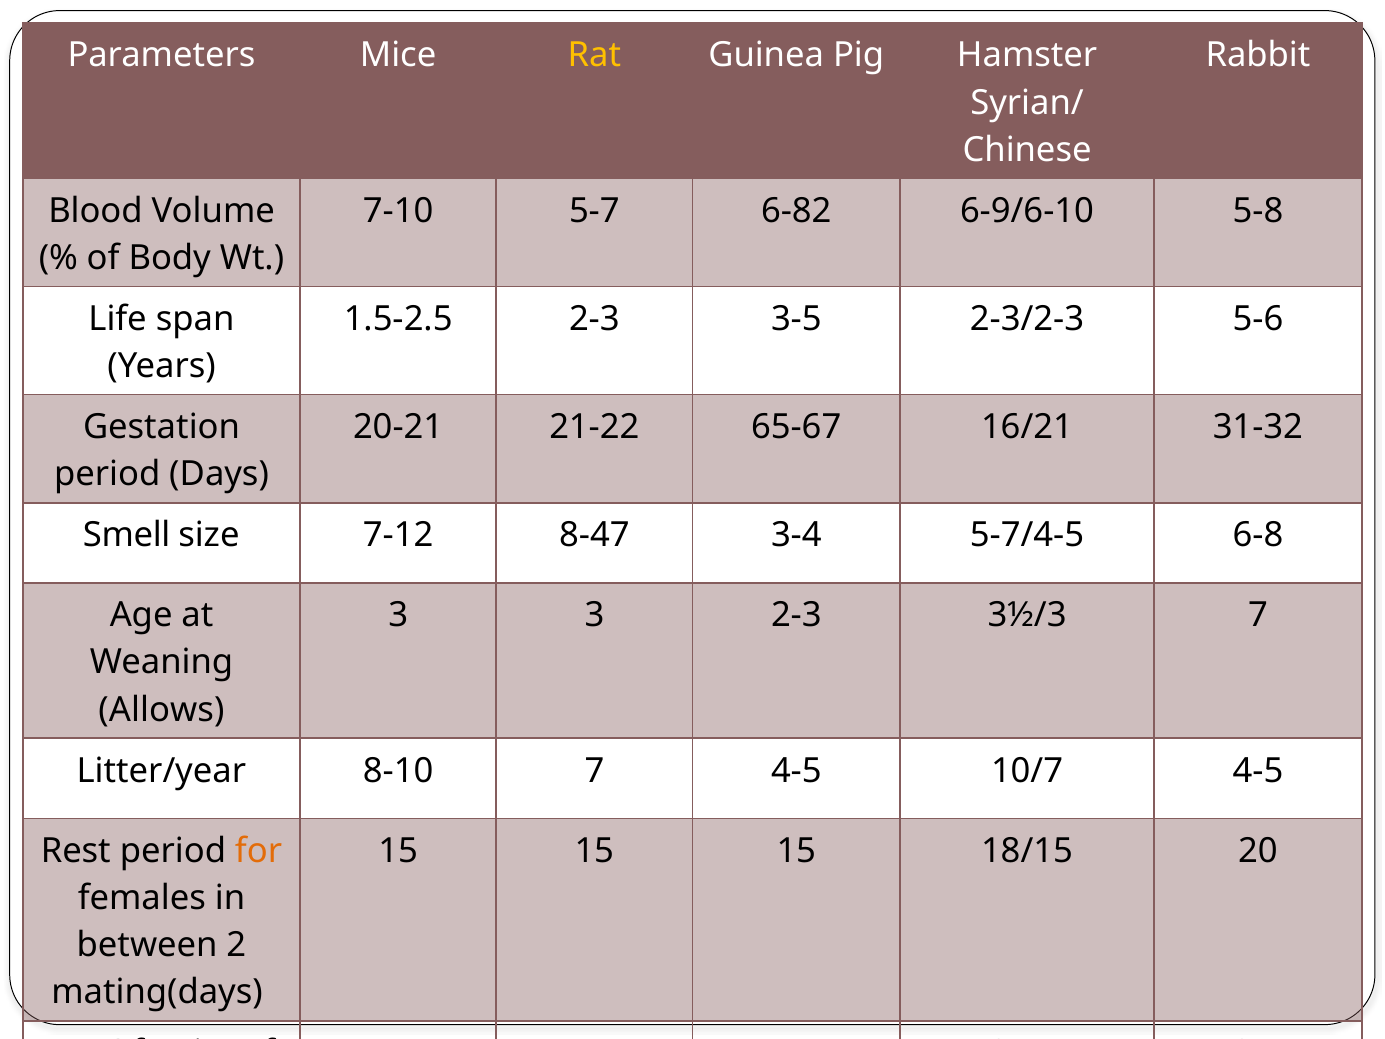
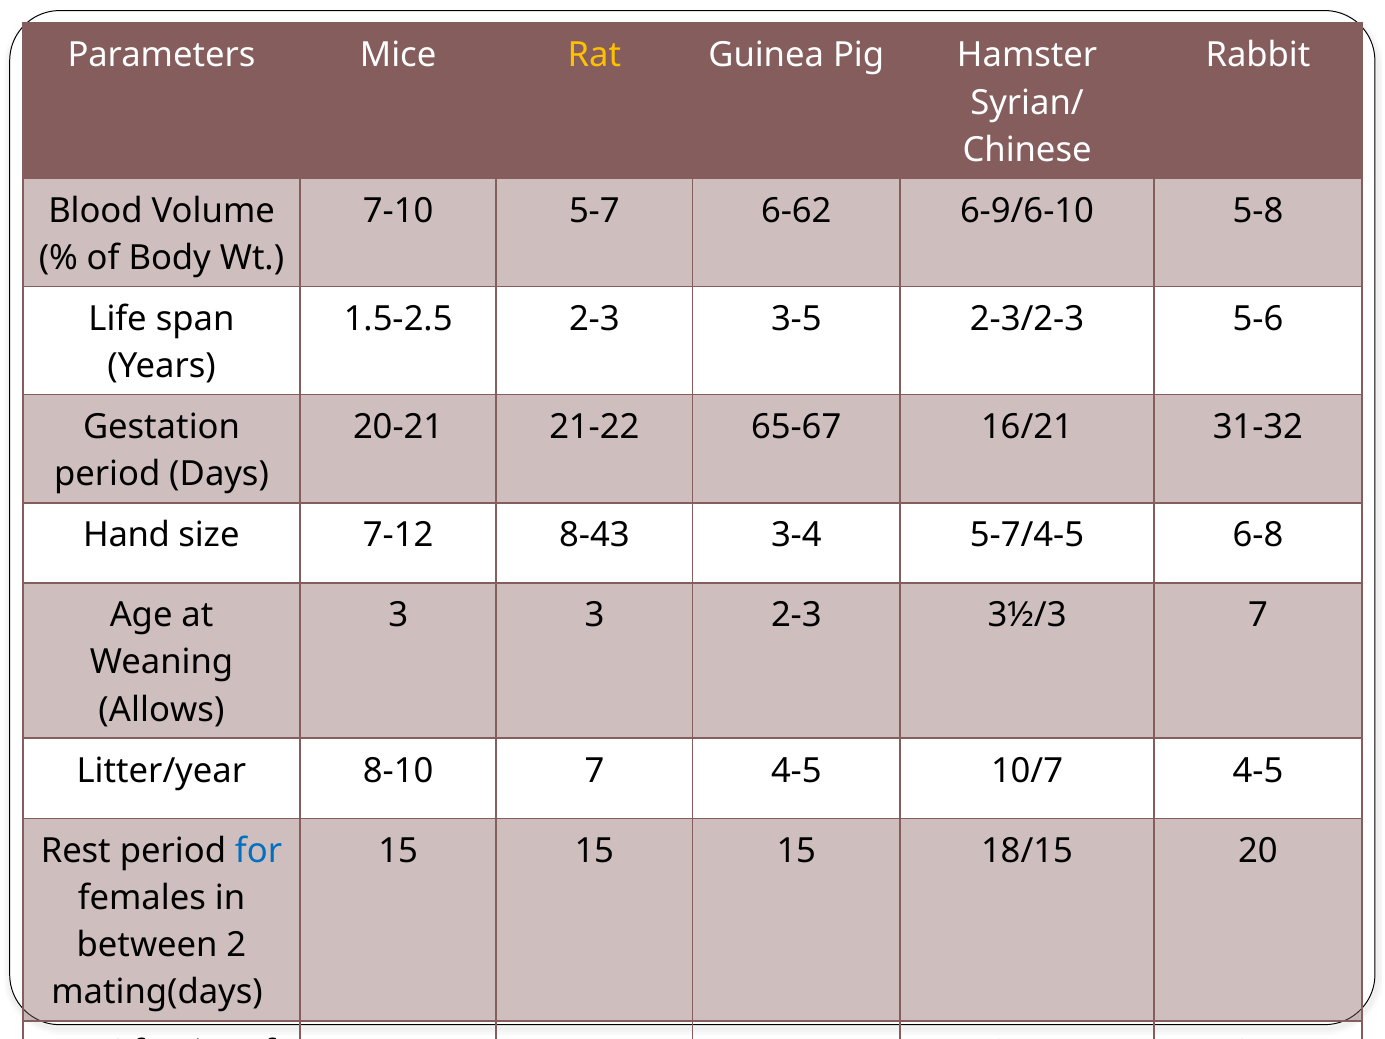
6-82: 6-82 -> 6-62
Smell: Smell -> Hand
8-47: 8-47 -> 8-43
for colour: orange -> blue
